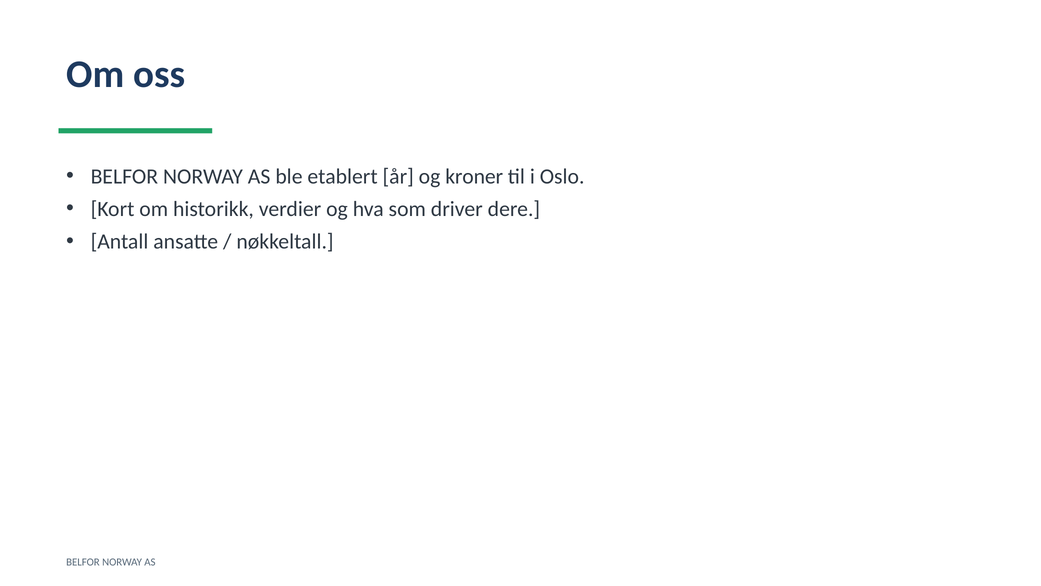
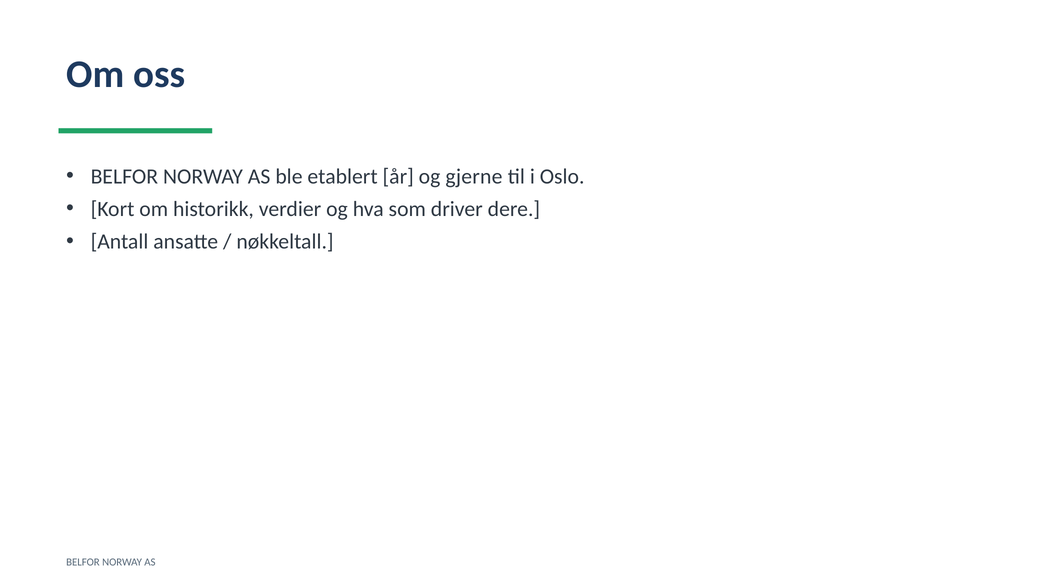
kroner: kroner -> gjerne
